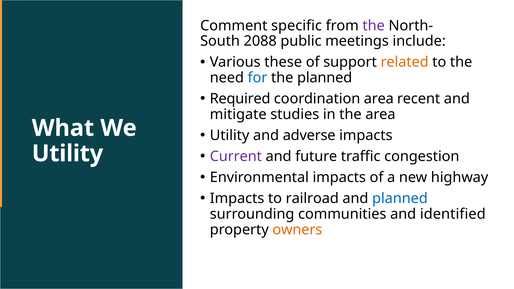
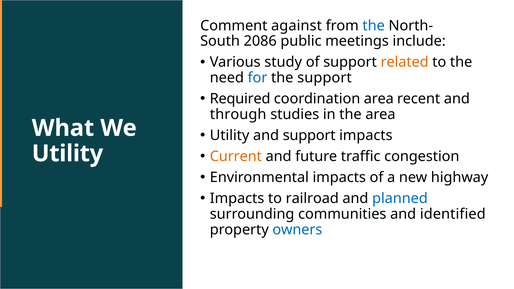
specific: specific -> against
the at (374, 26) colour: purple -> blue
2088: 2088 -> 2086
these: these -> study
the planned: planned -> support
mitigate: mitigate -> through
and adverse: adverse -> support
Current colour: purple -> orange
owners colour: orange -> blue
